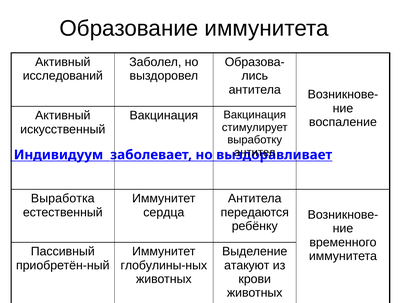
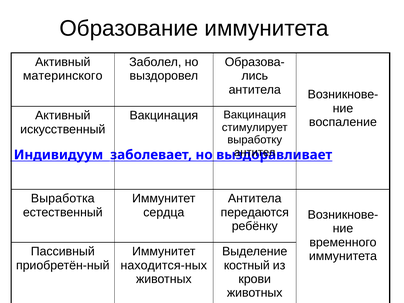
исследований at (63, 76): исследований -> материнского
глобулины-ных: глобулины-ных -> находится-ных
атакуют: атакуют -> костный
